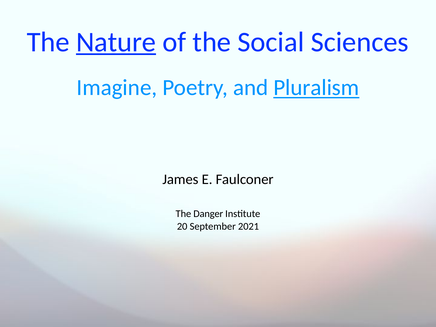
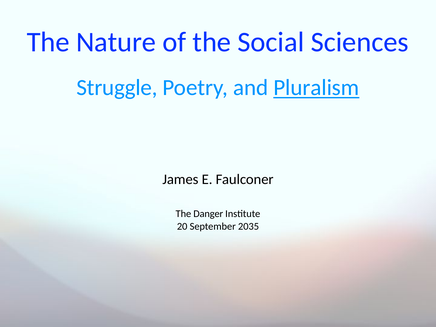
Nature underline: present -> none
Imagine: Imagine -> Struggle
2021: 2021 -> 2035
